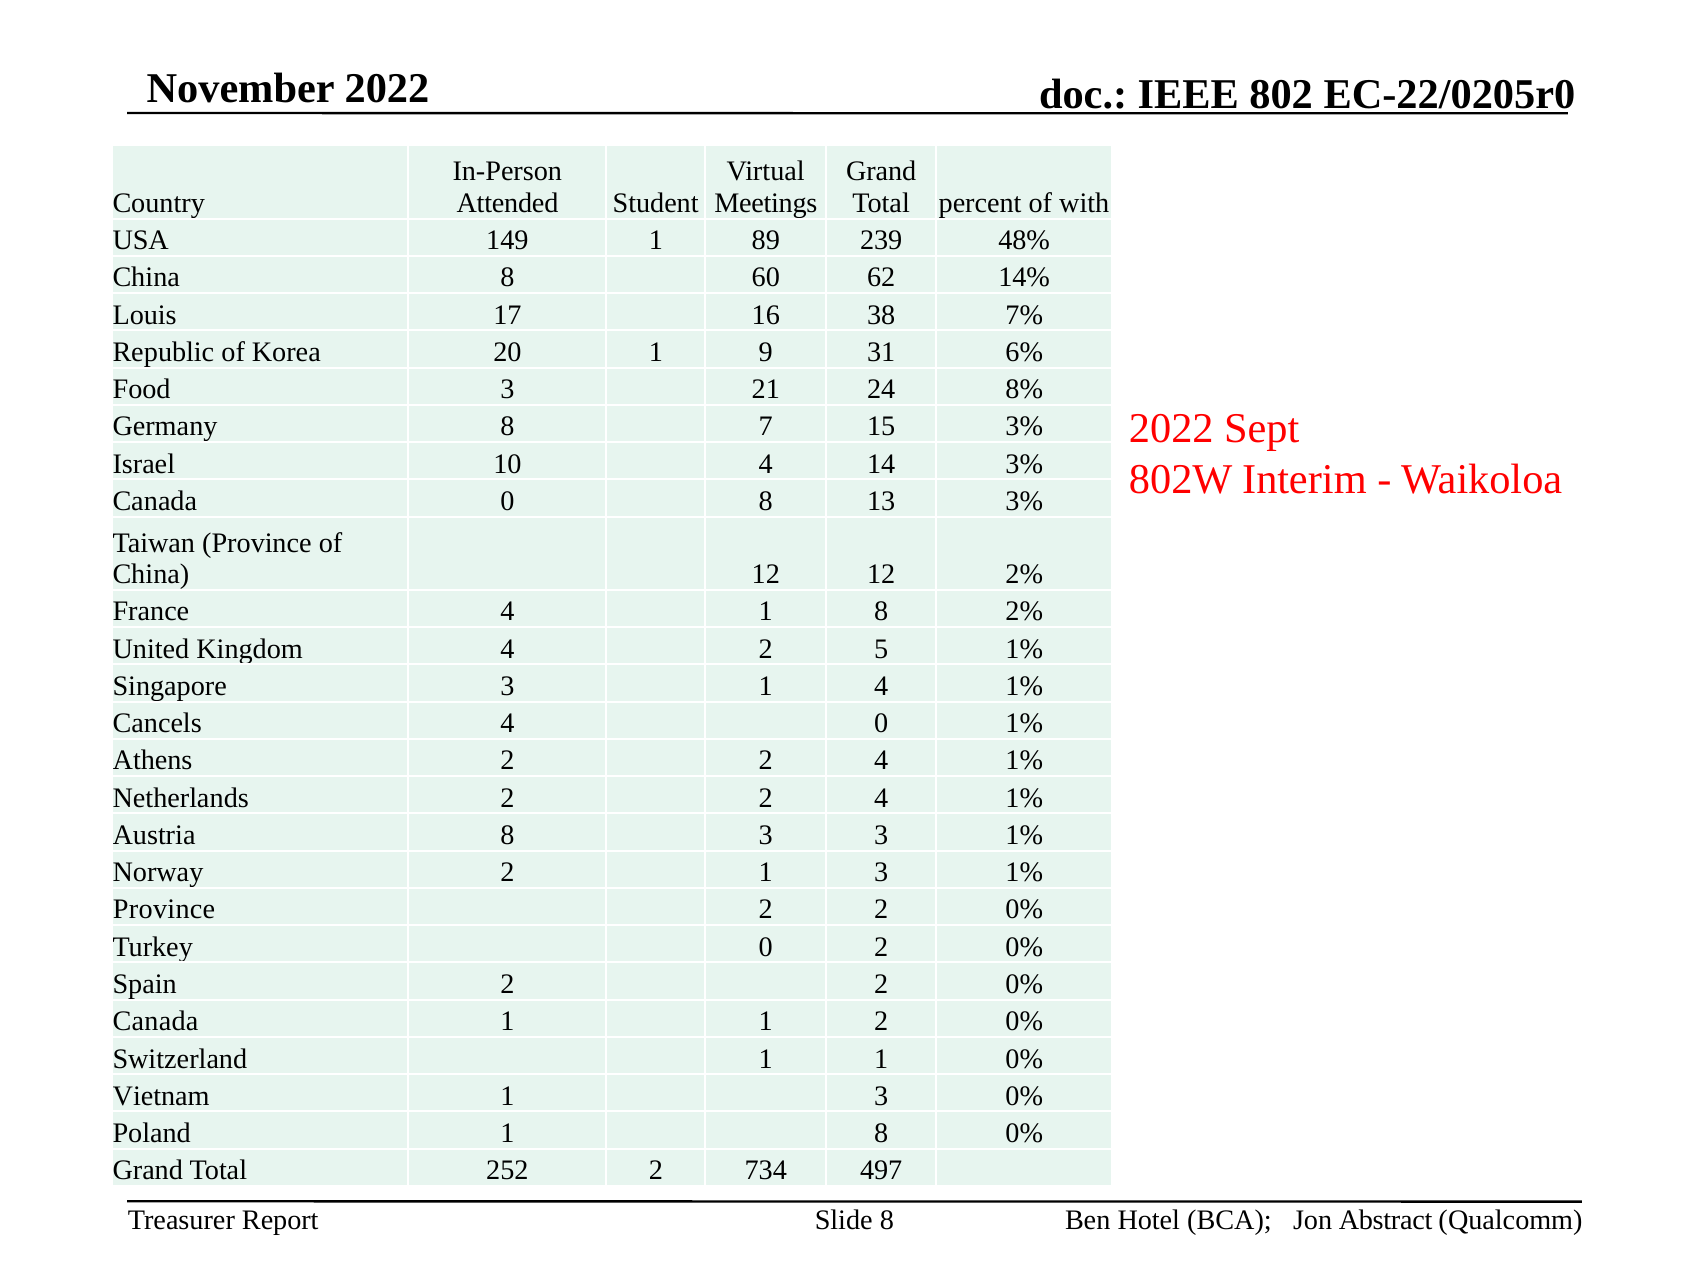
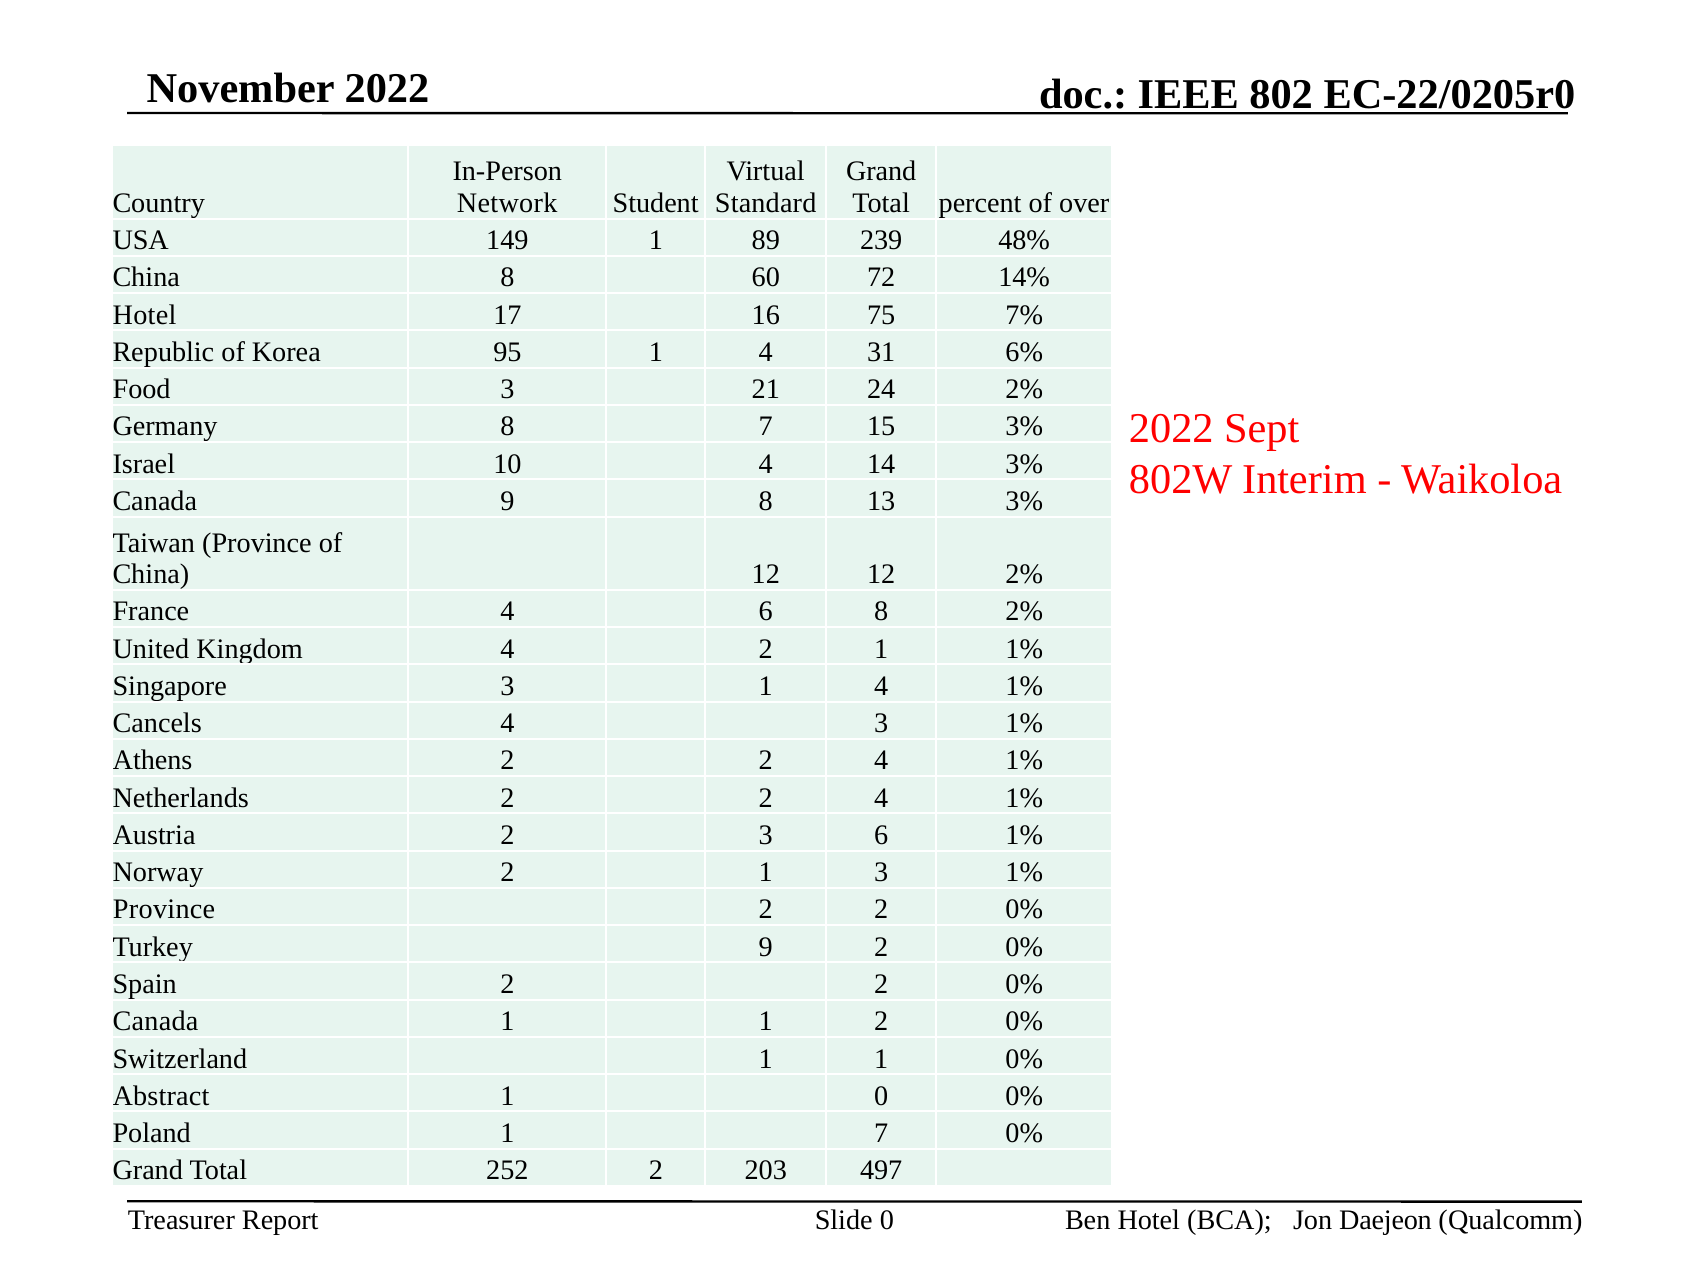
Attended: Attended -> Network
Meetings: Meetings -> Standard
with: with -> over
62: 62 -> 72
Louis at (145, 315): Louis -> Hotel
38: 38 -> 75
20: 20 -> 95
9 at (766, 352): 9 -> 4
24 8%: 8% -> 2%
Canada 0: 0 -> 9
4 1: 1 -> 6
4 2 5: 5 -> 1
4 0: 0 -> 3
Austria 8: 8 -> 2
3 3: 3 -> 6
Turkey 0: 0 -> 9
Vietnam: Vietnam -> Abstract
3 at (881, 1095): 3 -> 0
Poland 1 8: 8 -> 7
734: 734 -> 203
Slide 8: 8 -> 0
Abstract: Abstract -> Daejeon
